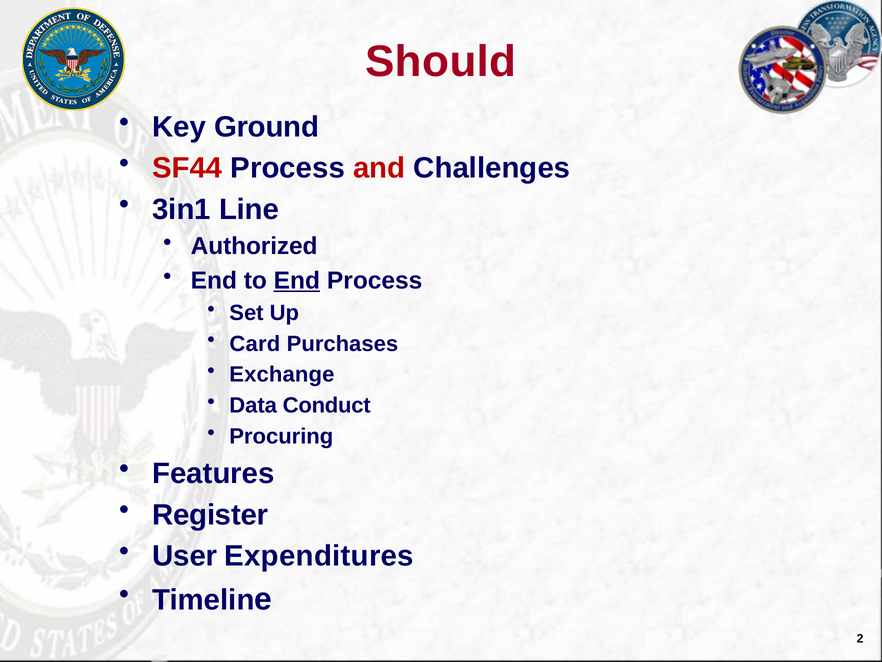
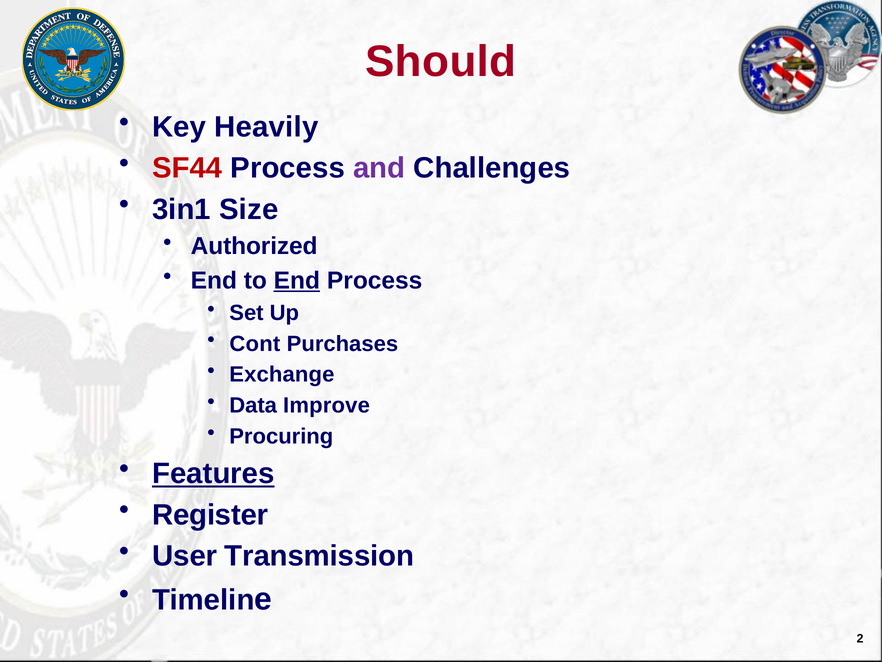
Ground: Ground -> Heavily
and colour: red -> purple
Line: Line -> Size
Card: Card -> Cont
Conduct: Conduct -> Improve
Features underline: none -> present
Expenditures: Expenditures -> Transmission
